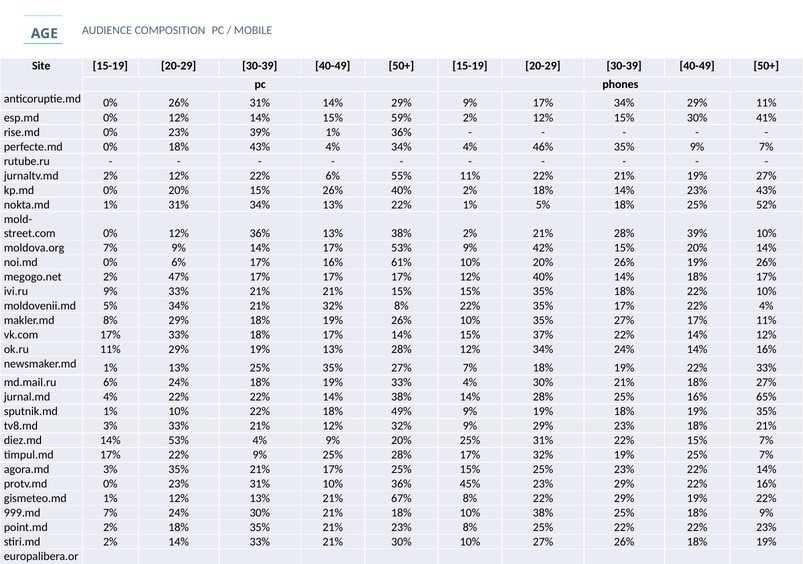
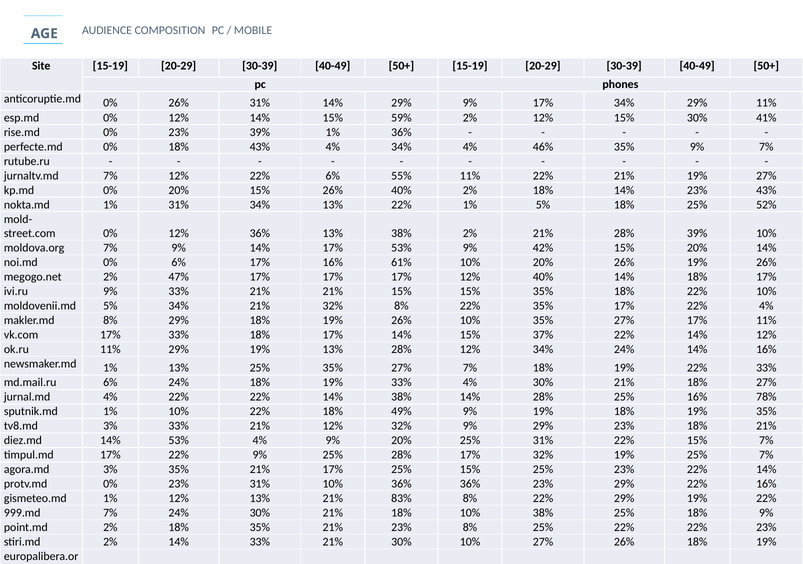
jurnaltv.md 2%: 2% -> 7%
65%: 65% -> 78%
36% 45%: 45% -> 36%
67%: 67% -> 83%
